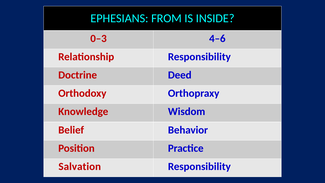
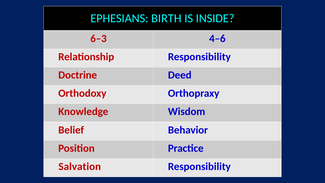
FROM: FROM -> BIRTH
0–3: 0–3 -> 6–3
